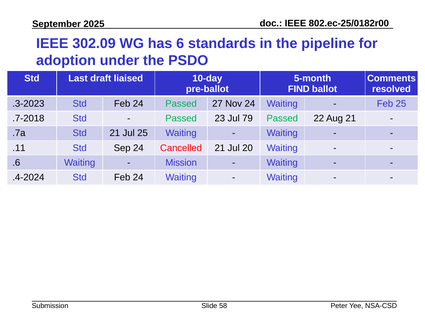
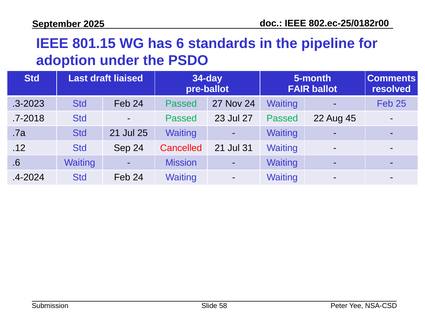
302.09: 302.09 -> 801.15
10-day: 10-day -> 34-day
FIND: FIND -> FAIR
Jul 79: 79 -> 27
Aug 21: 21 -> 45
.11: .11 -> .12
20: 20 -> 31
